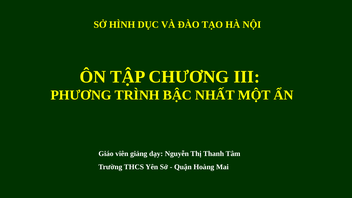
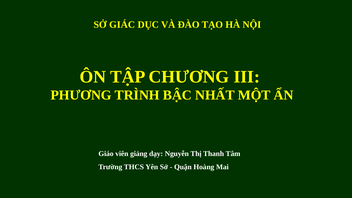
HÌNH: HÌNH -> GIÁC
